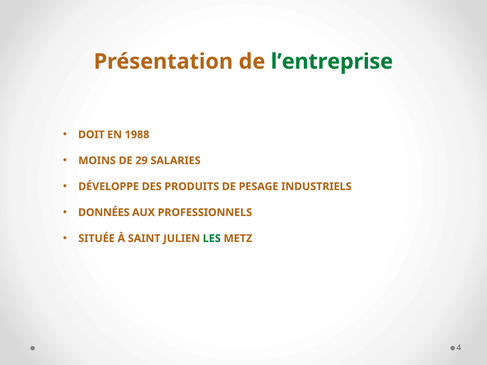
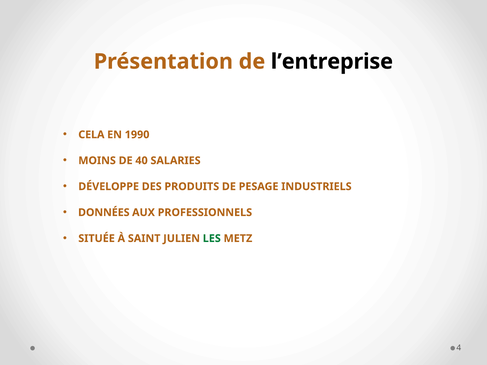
l’entreprise colour: green -> black
DOIT: DOIT -> CELA
1988: 1988 -> 1990
29: 29 -> 40
